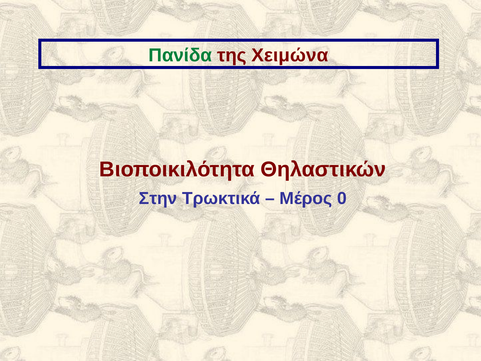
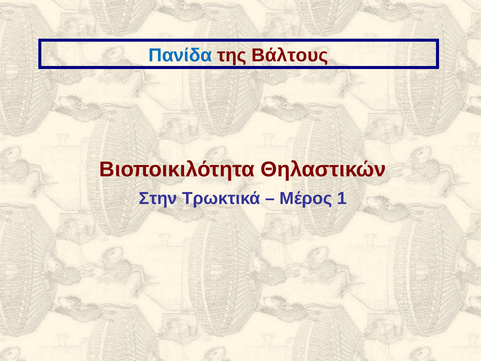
Πανίδα colour: green -> blue
Χειμώνα: Χειμώνα -> Βάλτους
0: 0 -> 1
